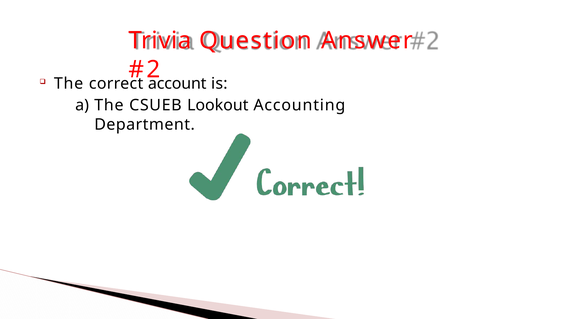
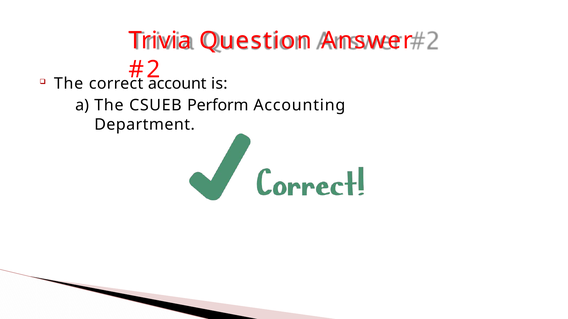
Lookout: Lookout -> Perform
